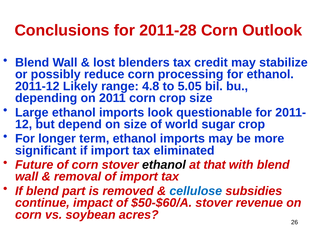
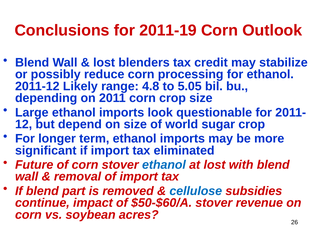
2011-28: 2011-28 -> 2011-19
ethanol at (164, 165) colour: black -> blue
at that: that -> lost
